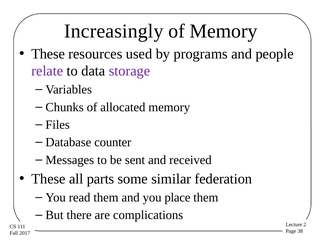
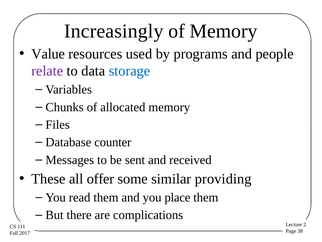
These at (48, 54): These -> Value
storage colour: purple -> blue
parts: parts -> offer
federation: federation -> providing
